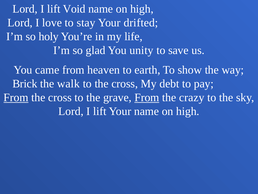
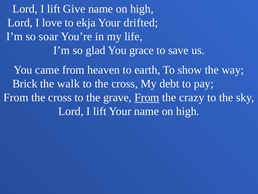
Void: Void -> Give
stay: stay -> ekja
holy: holy -> soar
unity: unity -> grace
From at (16, 97) underline: present -> none
